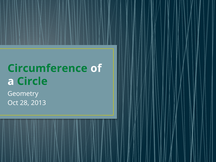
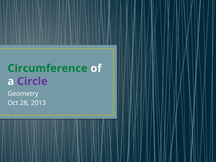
Circle colour: green -> purple
